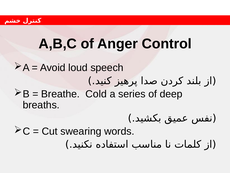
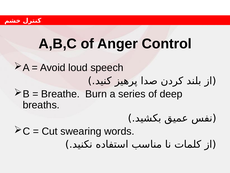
Cold: Cold -> Burn
